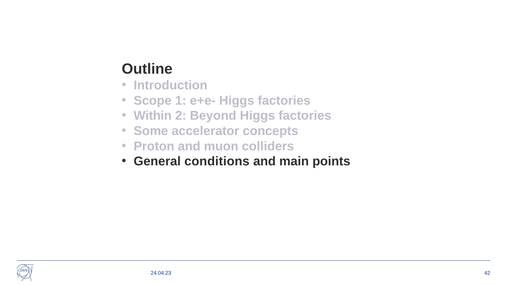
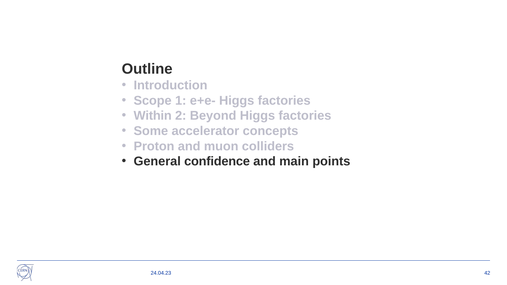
conditions: conditions -> confidence
